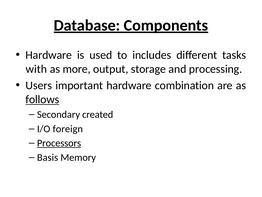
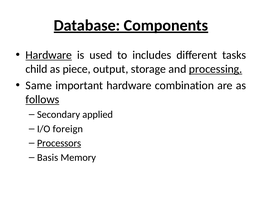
Hardware at (49, 55) underline: none -> present
with: with -> child
more: more -> piece
processing underline: none -> present
Users: Users -> Same
created: created -> applied
